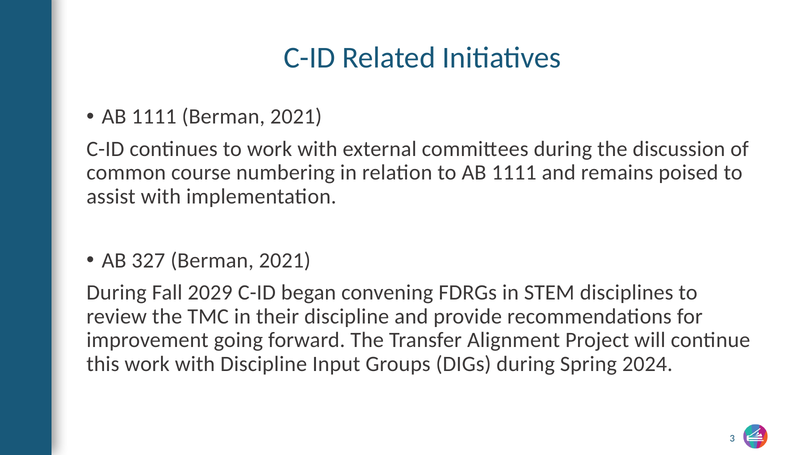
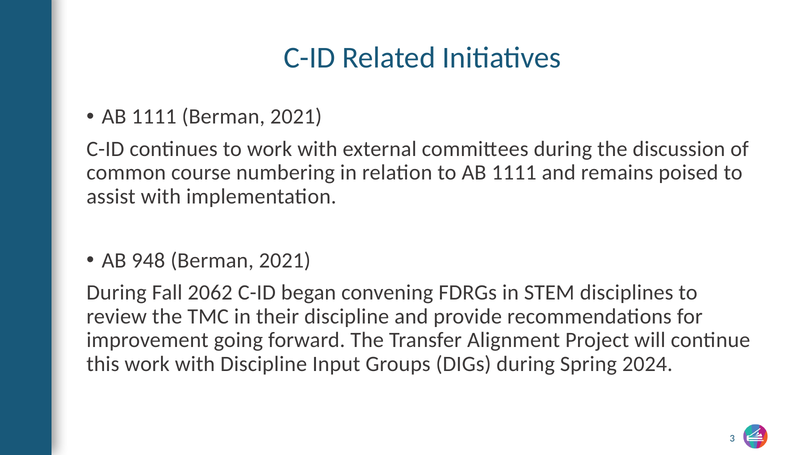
327: 327 -> 948
2029: 2029 -> 2062
